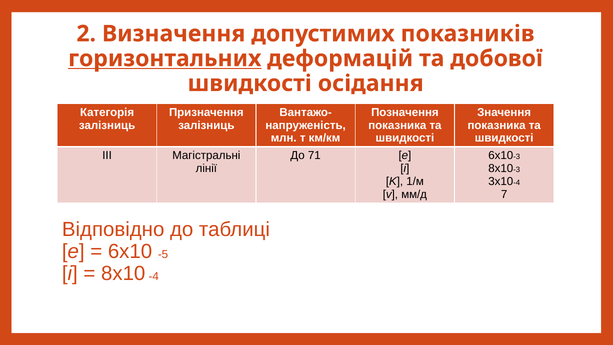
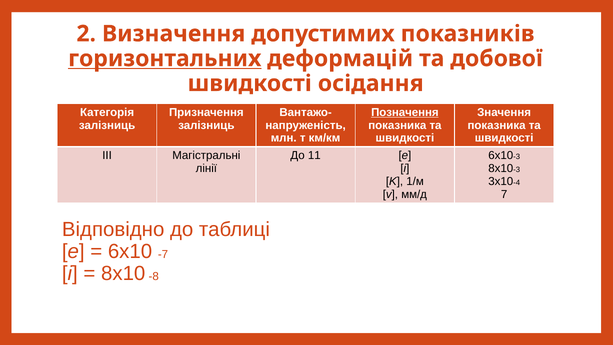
Позначення underline: none -> present
71: 71 -> 11
-5: -5 -> -7
8х10 -4: -4 -> -8
